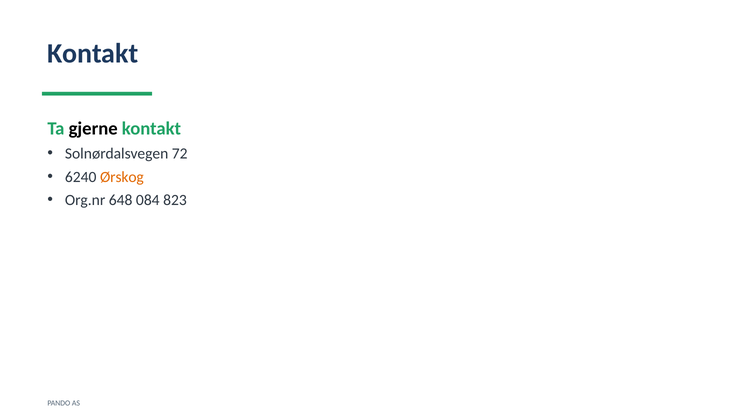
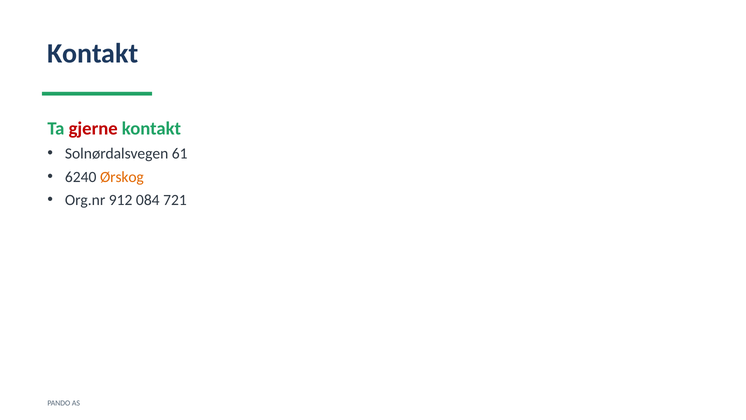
gjerne colour: black -> red
72: 72 -> 61
648: 648 -> 912
823: 823 -> 721
